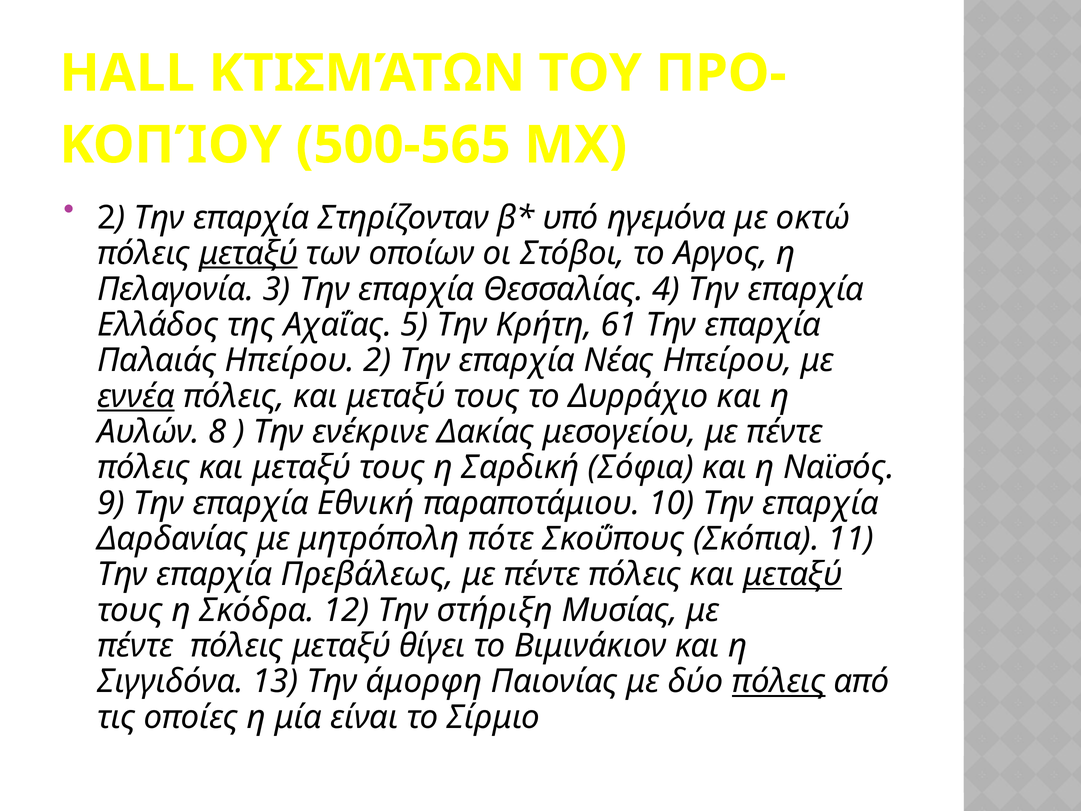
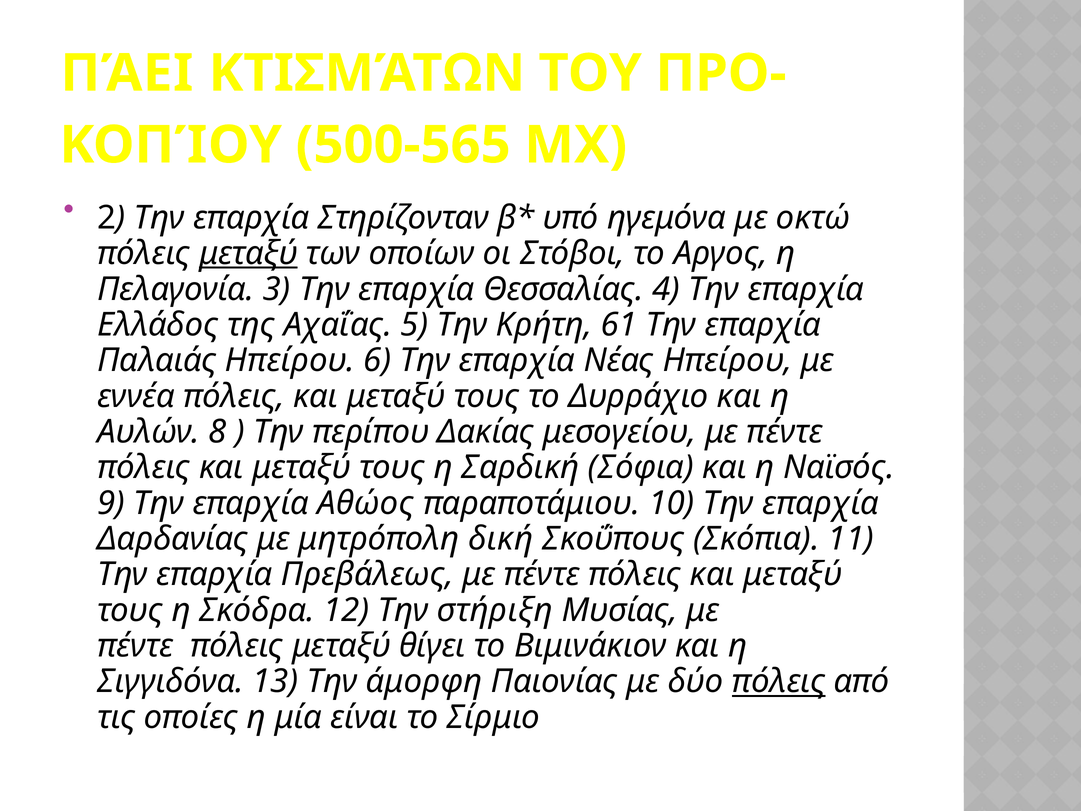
HALL: HALL -> ΠΆΕΙ
Ηπείρου 2: 2 -> 6
εννέα underline: present -> none
ενέκρινε: ενέκρινε -> περίπου
Εθνική: Εθνική -> Αθώος
πότε: πότε -> δική
μεταξύ at (793, 574) underline: present -> none
